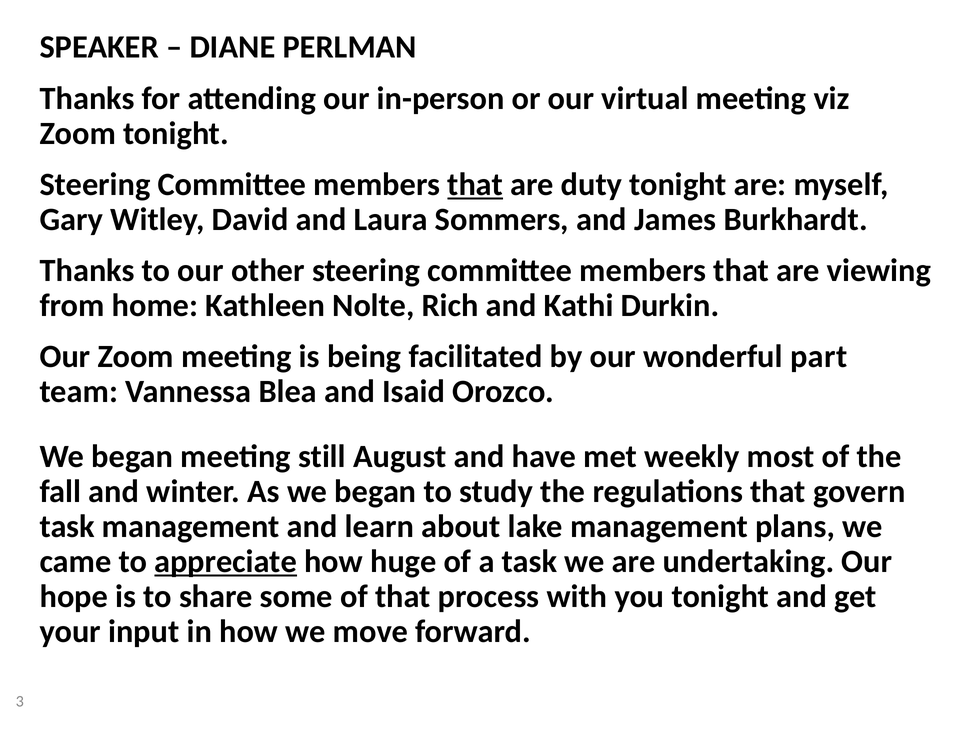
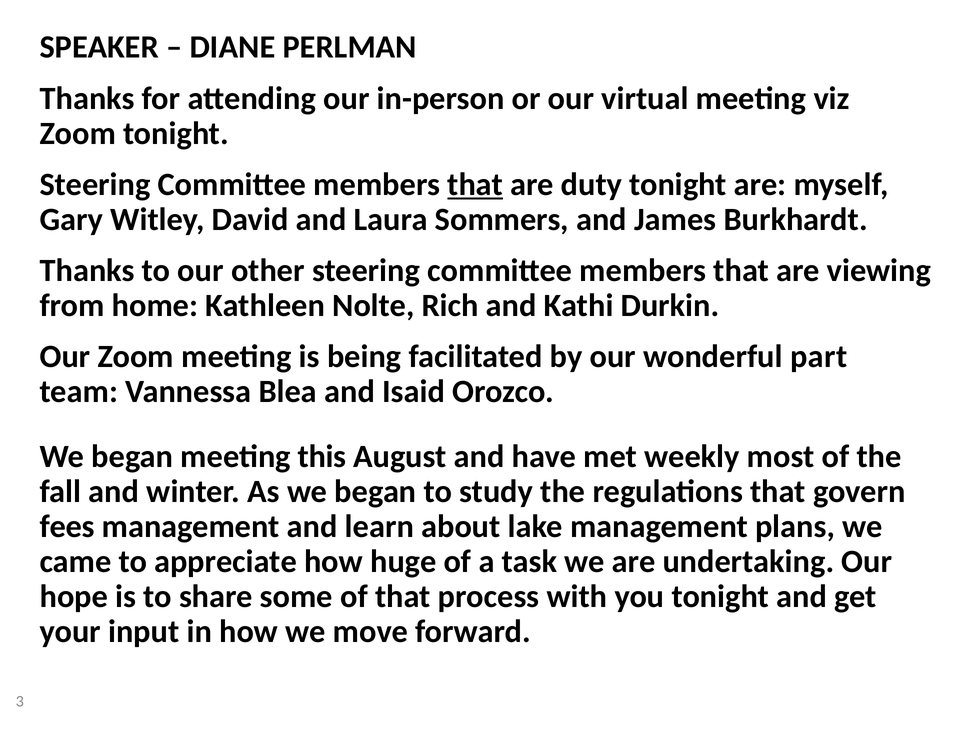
still: still -> this
task at (67, 526): task -> fees
appreciate underline: present -> none
